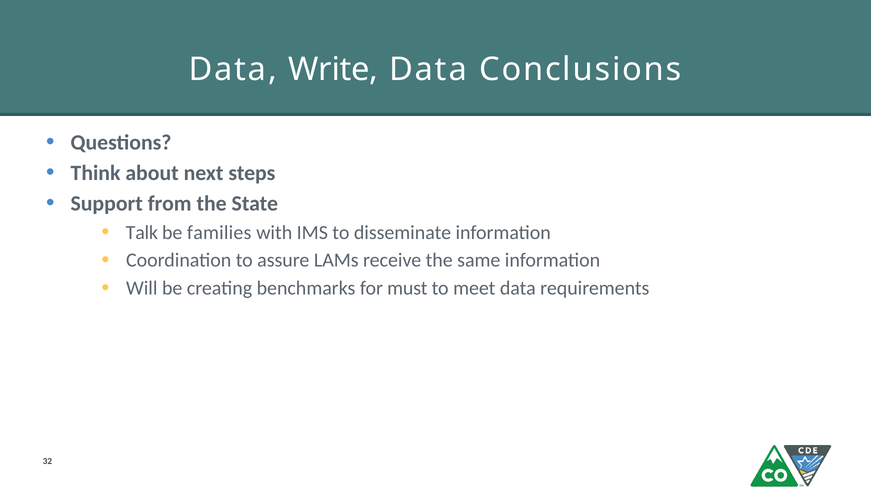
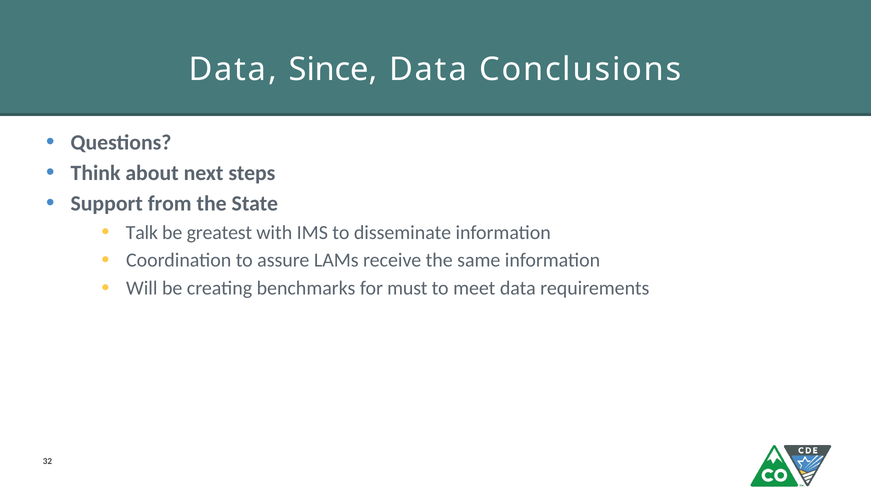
Write: Write -> Since
families: families -> greatest
